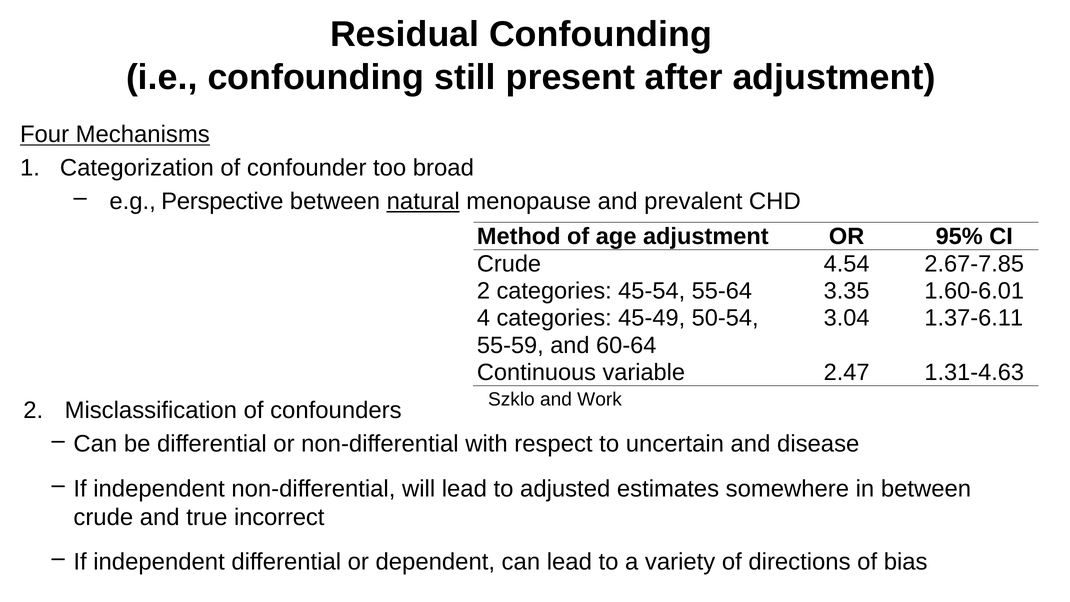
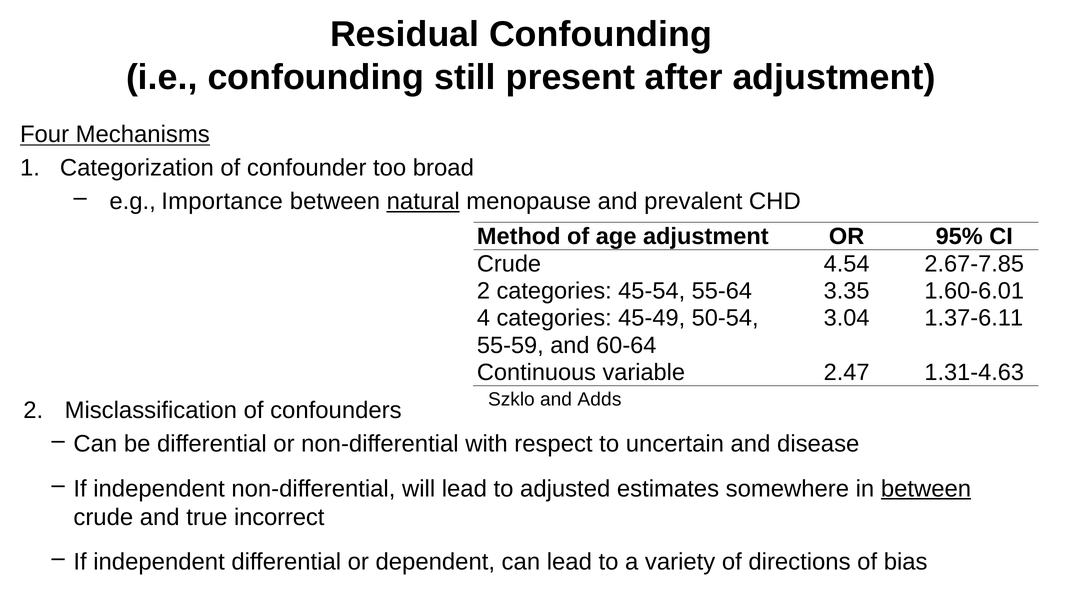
Perspective: Perspective -> Importance
Work: Work -> Adds
between at (926, 489) underline: none -> present
